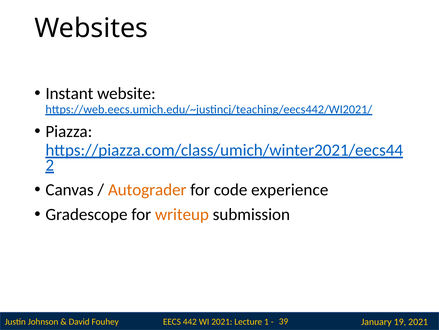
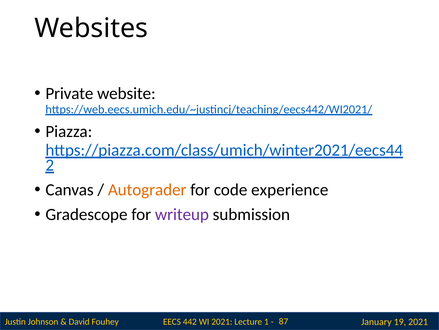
Instant: Instant -> Private
writeup colour: orange -> purple
39: 39 -> 87
